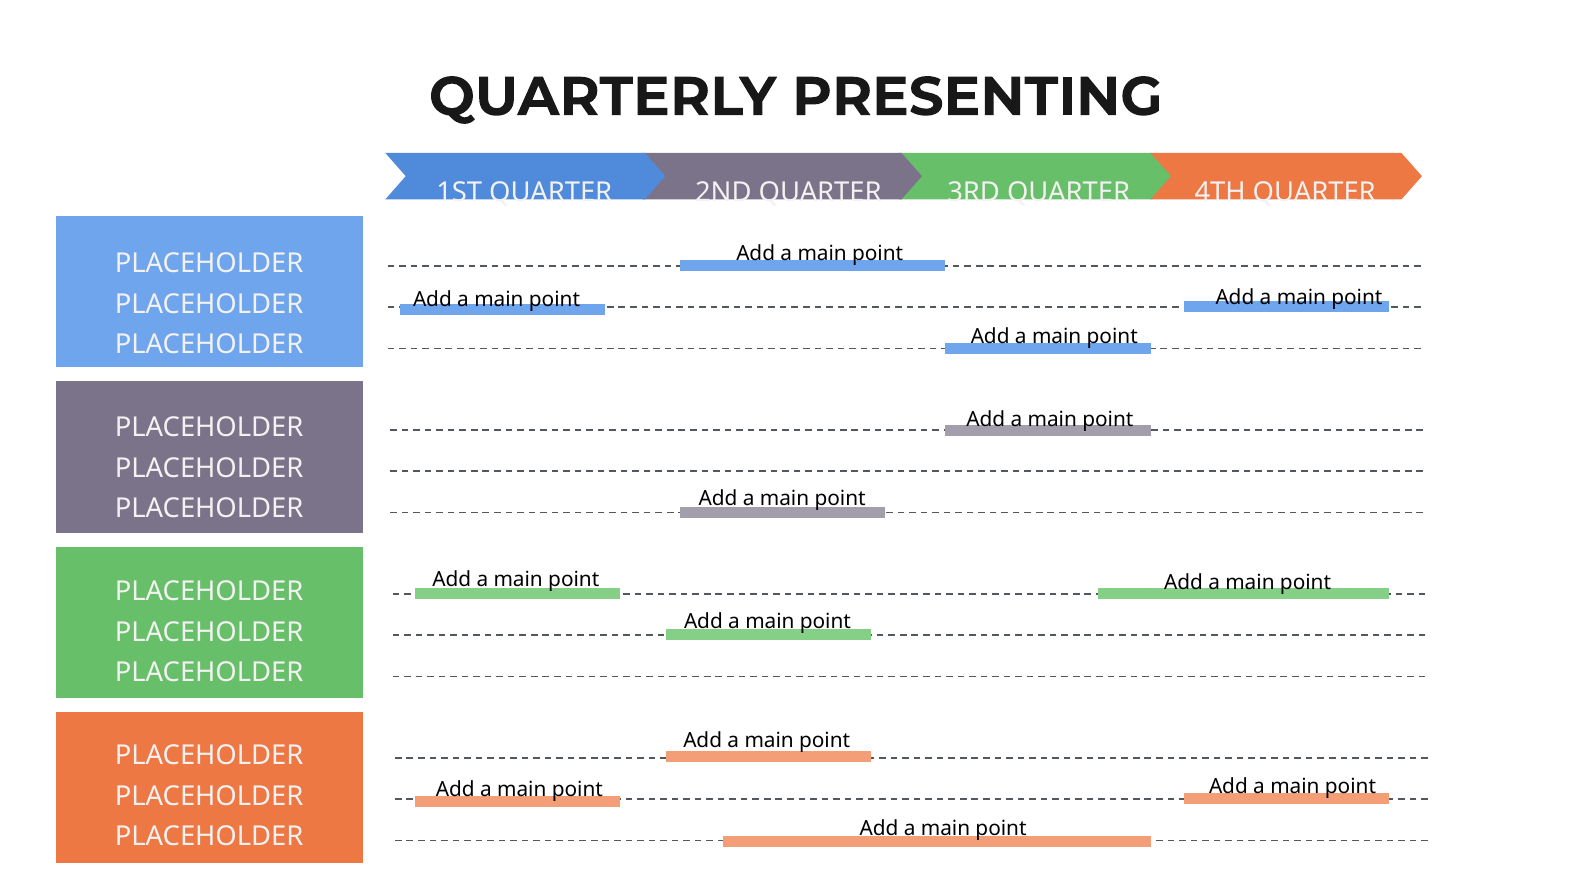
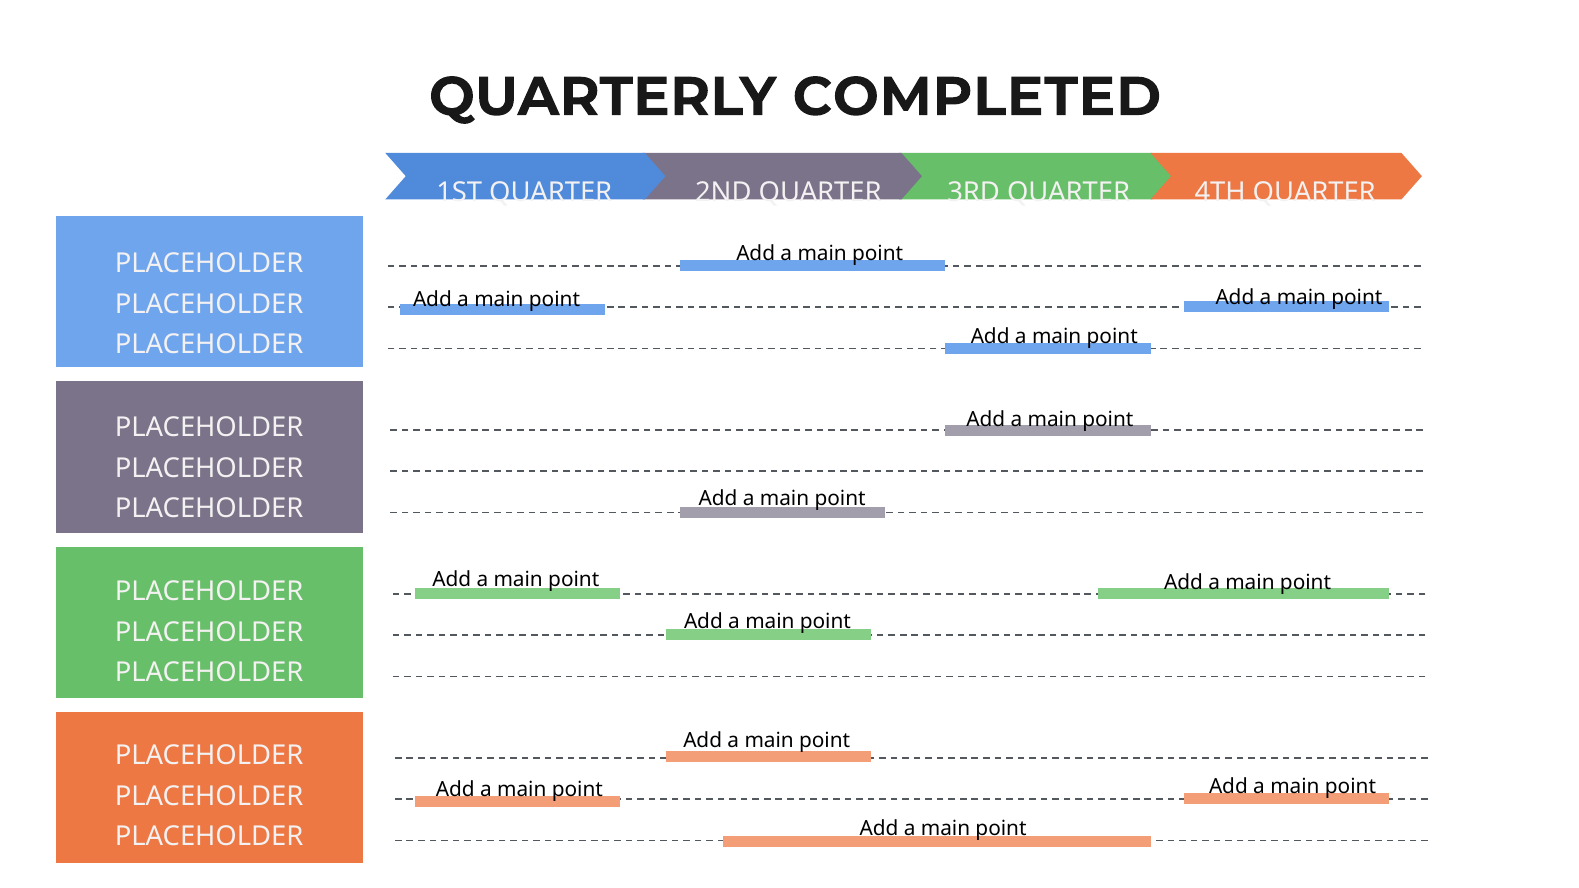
PRESENTING: PRESENTING -> COMPLETED
